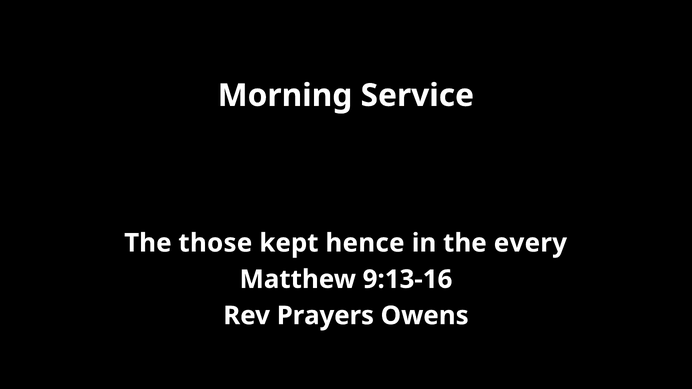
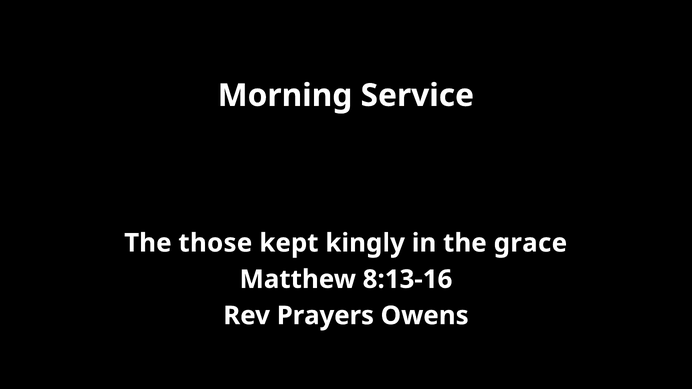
hence: hence -> kingly
every: every -> grace
9:13-16: 9:13-16 -> 8:13-16
